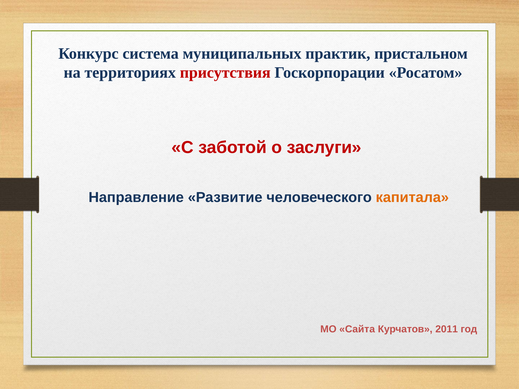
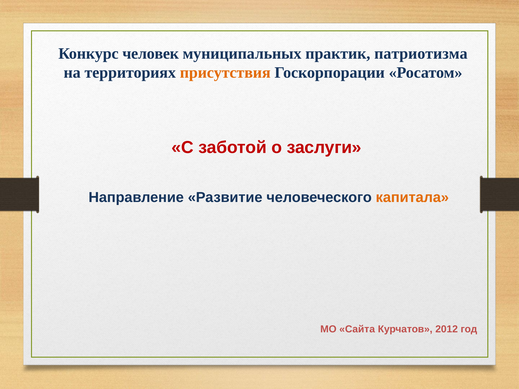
система: система -> человек
пристальном: пристальном -> патриотизма
присутствия colour: red -> orange
2011: 2011 -> 2012
